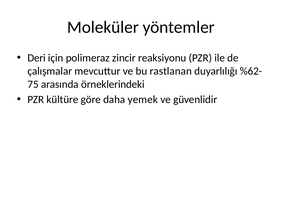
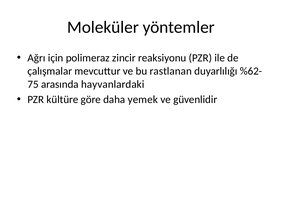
Deri: Deri -> Ağrı
örneklerindeki: örneklerindeki -> hayvanlardaki
